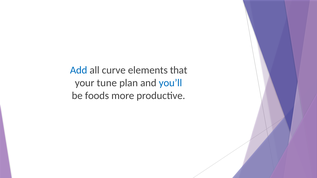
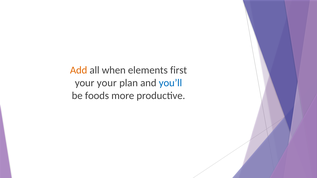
Add colour: blue -> orange
curve: curve -> when
that: that -> first
your tune: tune -> your
